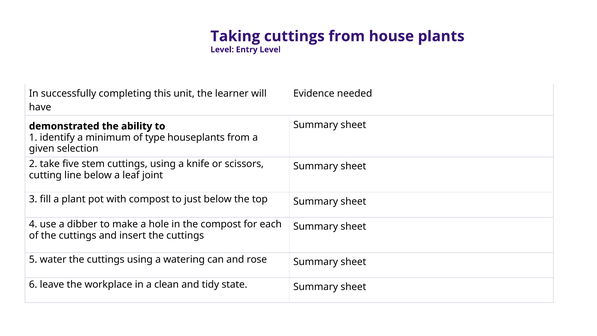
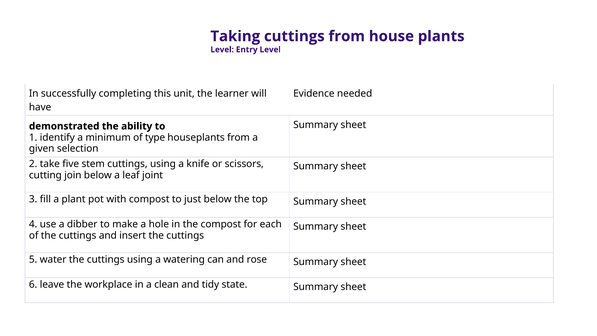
line: line -> join
